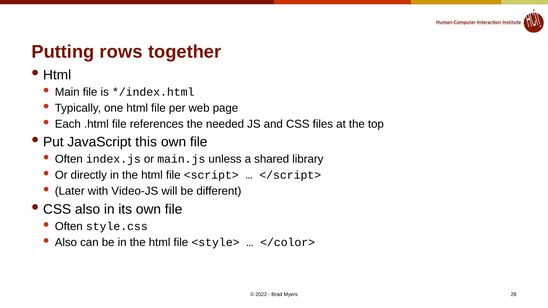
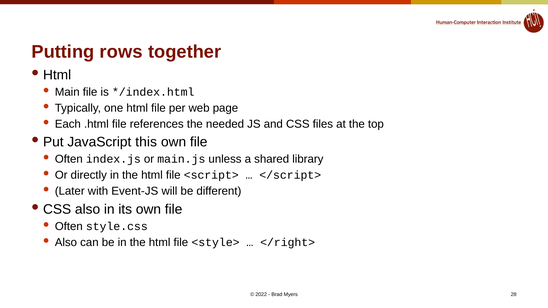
Video-JS: Video-JS -> Event-JS
</color>: </color> -> </right>
